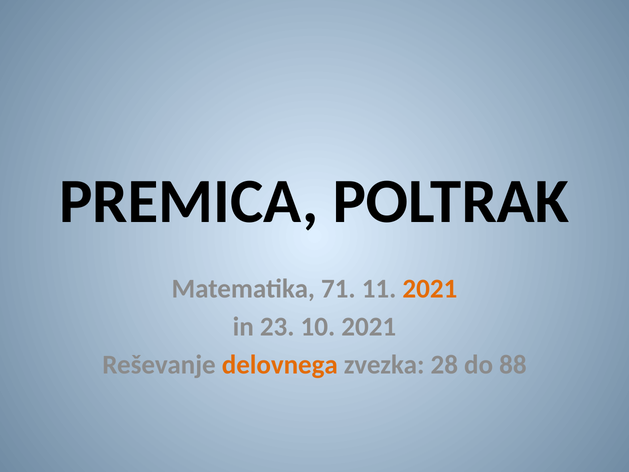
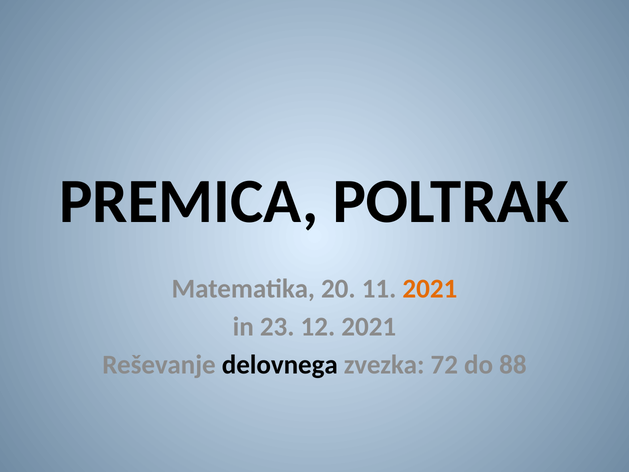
71: 71 -> 20
10: 10 -> 12
delovnega colour: orange -> black
28: 28 -> 72
